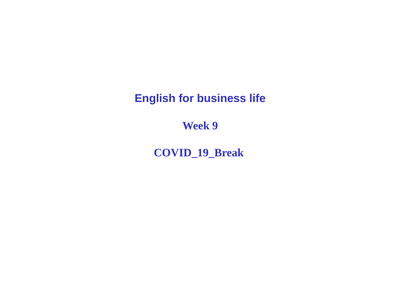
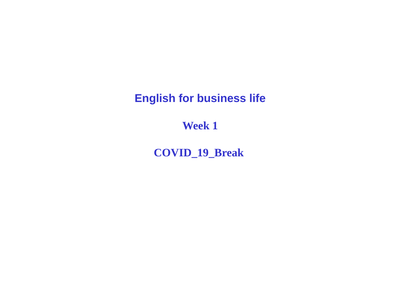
9: 9 -> 1
